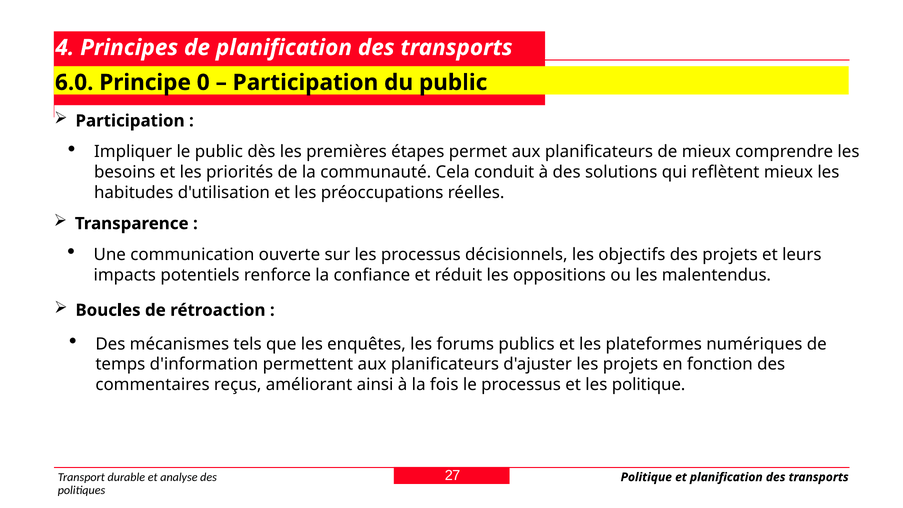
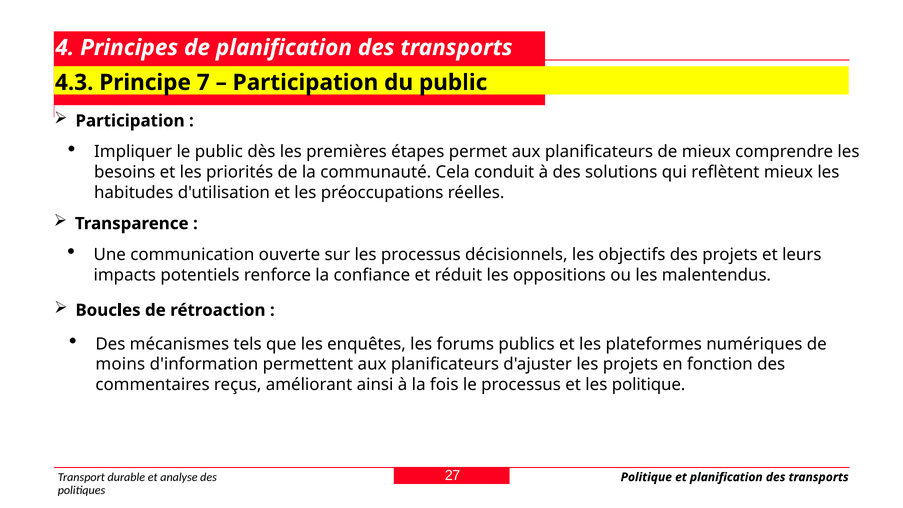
6.0: 6.0 -> 4.3
0: 0 -> 7
temps: temps -> moins
